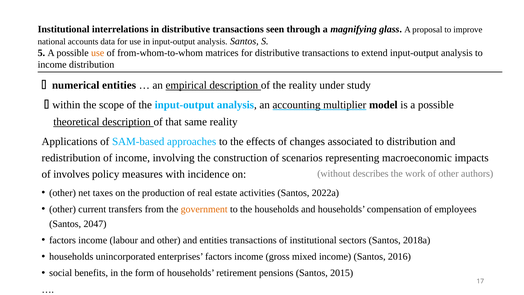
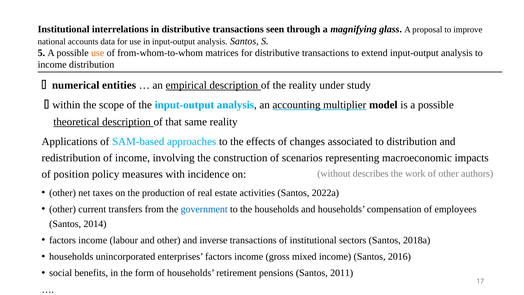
involves: involves -> position
government colour: orange -> blue
2047: 2047 -> 2014
and entities: entities -> inverse
2015: 2015 -> 2011
